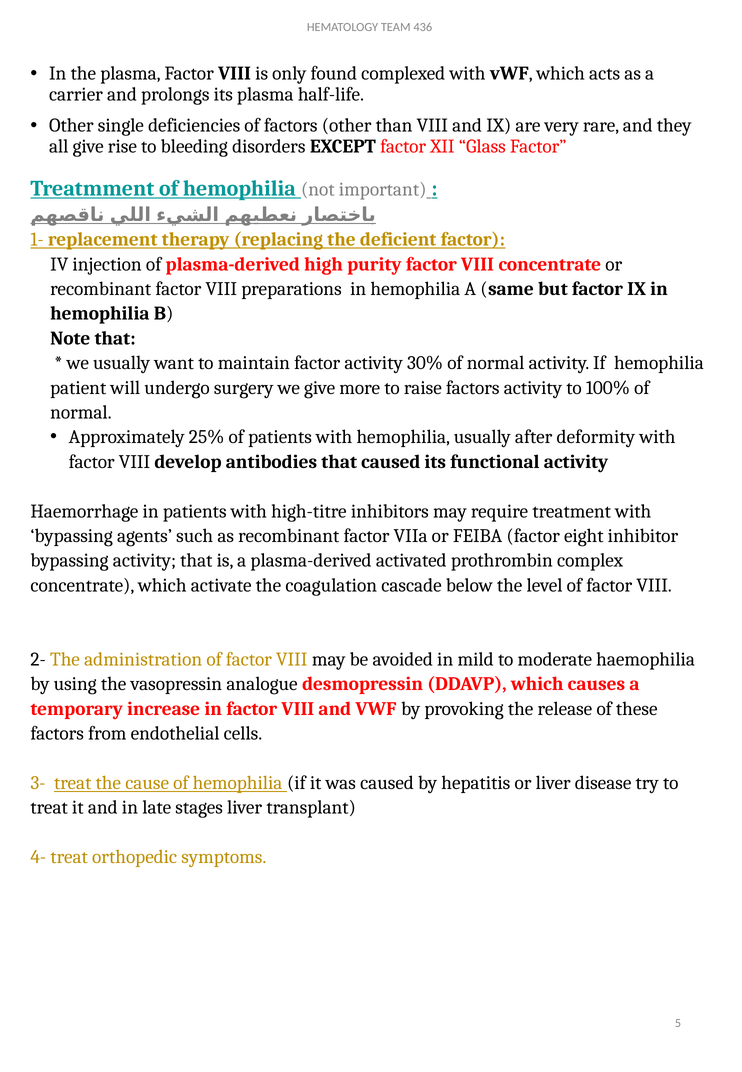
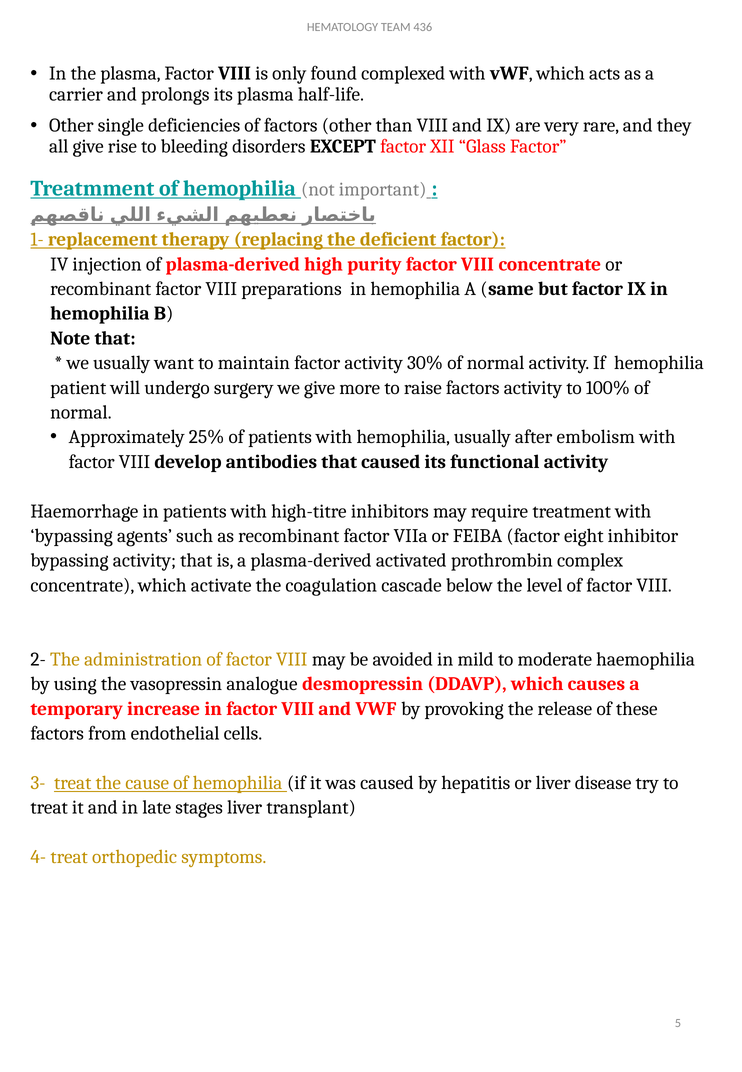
deformity: deformity -> embolism
